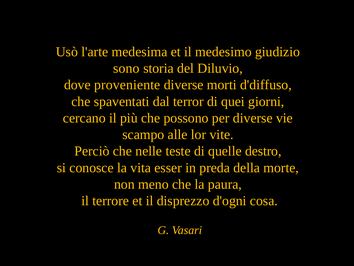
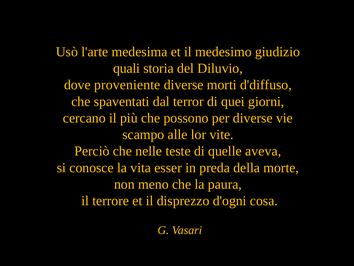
sono: sono -> quali
destro: destro -> aveva
